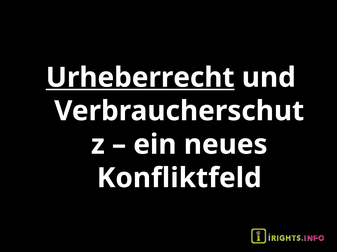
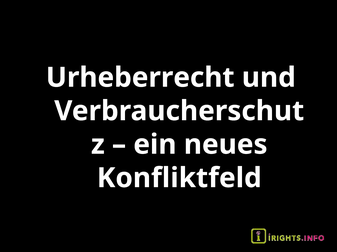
Urheberrecht underline: present -> none
